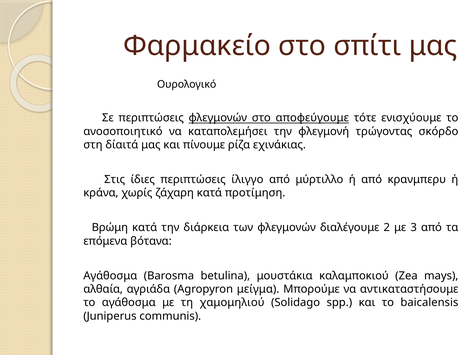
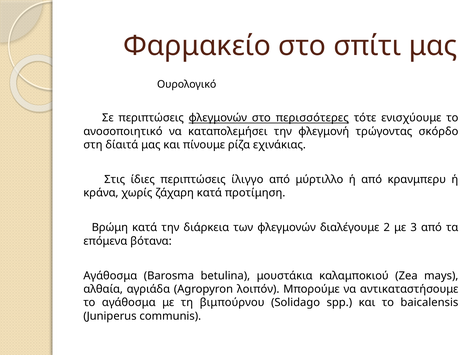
αποφεύγουμε: αποφεύγουμε -> περισσότερες
μείγμα: μείγμα -> λοιπόν
χαμομηλιού: χαμομηλιού -> βιμπούρνου
